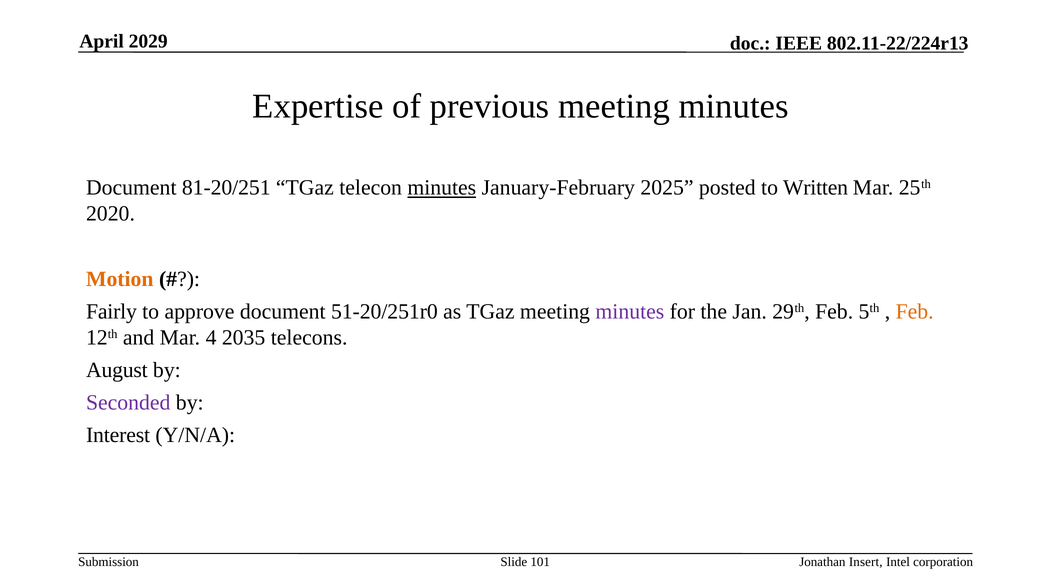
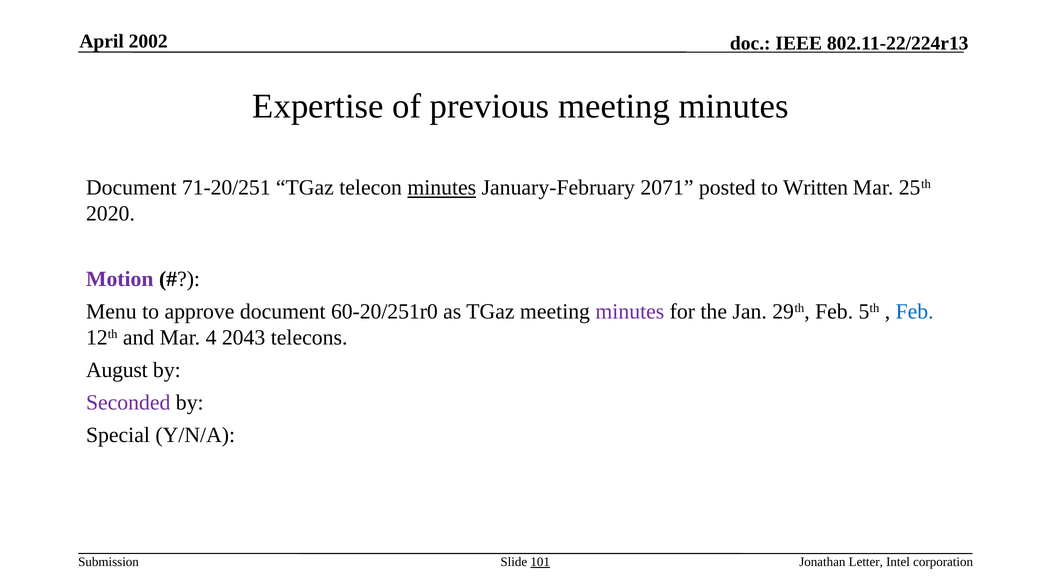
2029: 2029 -> 2002
81-20/251: 81-20/251 -> 71-20/251
2025: 2025 -> 2071
Motion colour: orange -> purple
Fairly: Fairly -> Menu
51-20/251r0: 51-20/251r0 -> 60-20/251r0
Feb at (915, 312) colour: orange -> blue
2035: 2035 -> 2043
Interest: Interest -> Special
101 underline: none -> present
Insert: Insert -> Letter
